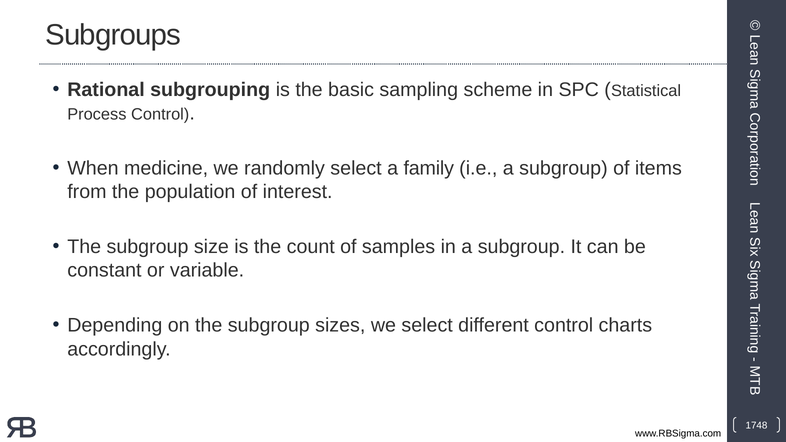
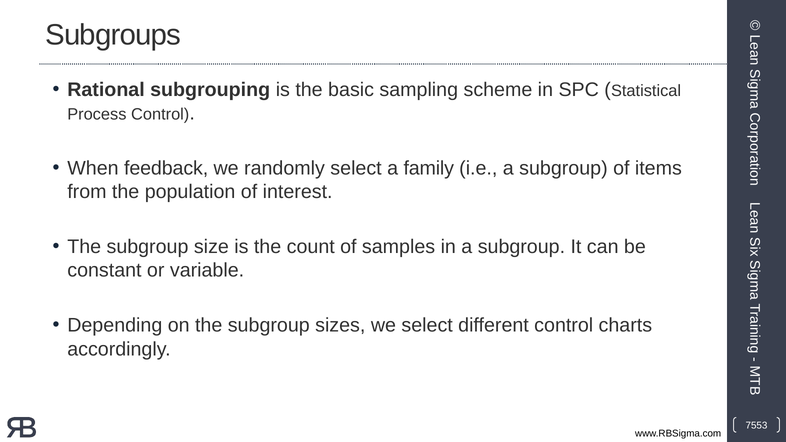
medicine: medicine -> feedback
1748: 1748 -> 7553
